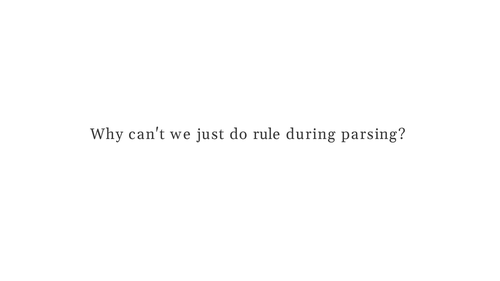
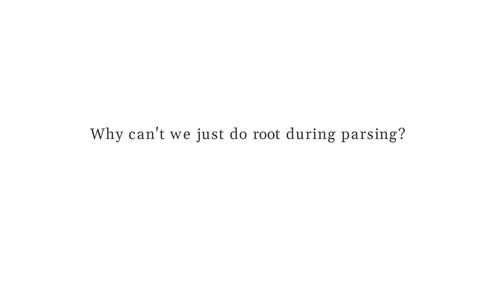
rule: rule -> root
